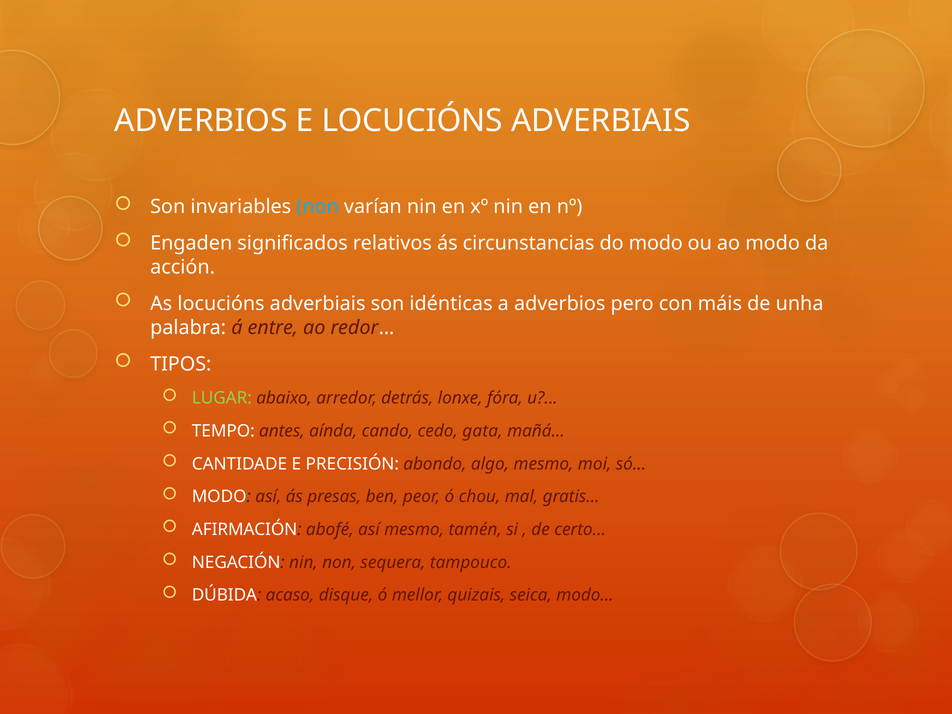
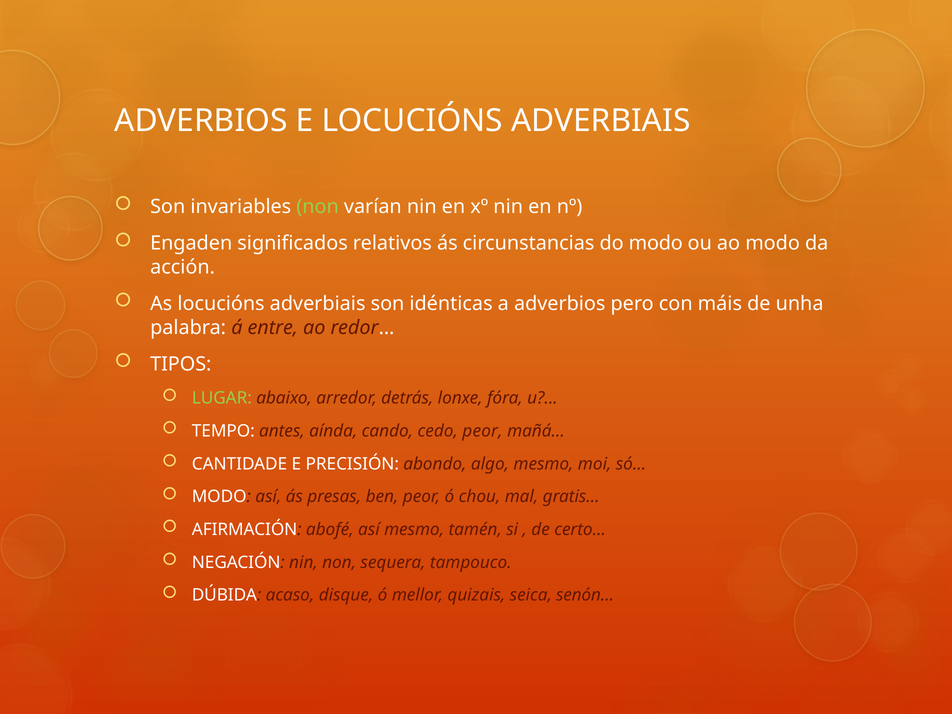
non at (318, 207) colour: light blue -> light green
cedo gata: gata -> peor
modo…: modo… -> senón…
